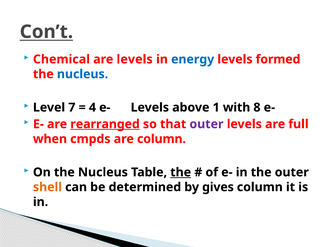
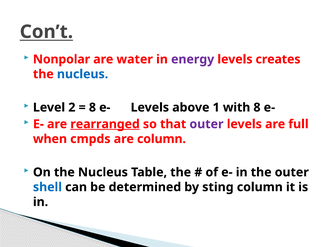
Chemical: Chemical -> Nonpolar
are levels: levels -> water
energy colour: blue -> purple
formed: formed -> creates
7: 7 -> 2
4 at (92, 108): 4 -> 8
the at (181, 173) underline: present -> none
shell colour: orange -> blue
gives: gives -> sting
